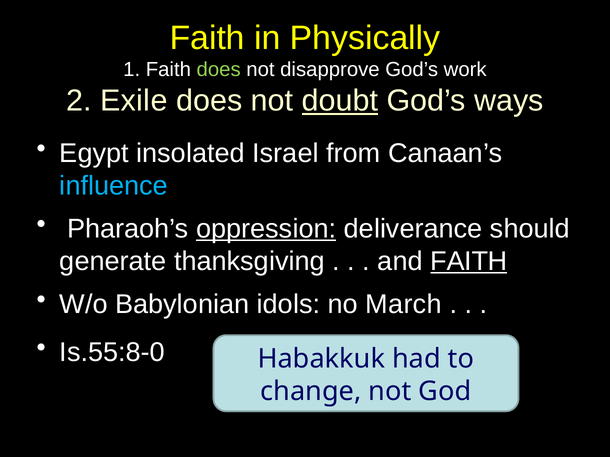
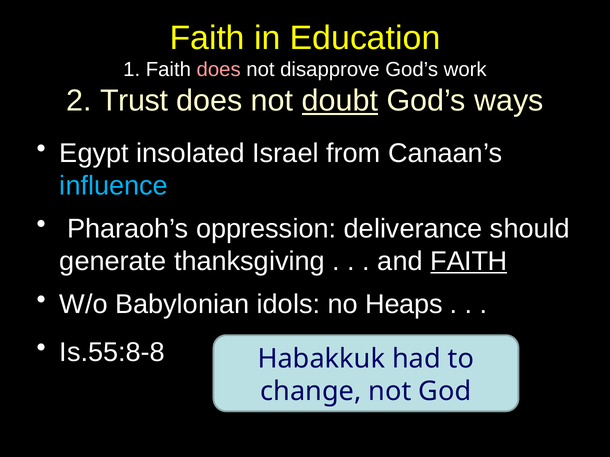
Physically: Physically -> Education
does at (219, 70) colour: light green -> pink
Exile: Exile -> Trust
oppression underline: present -> none
March: March -> Heaps
Is.55:8-0: Is.55:8-0 -> Is.55:8-8
